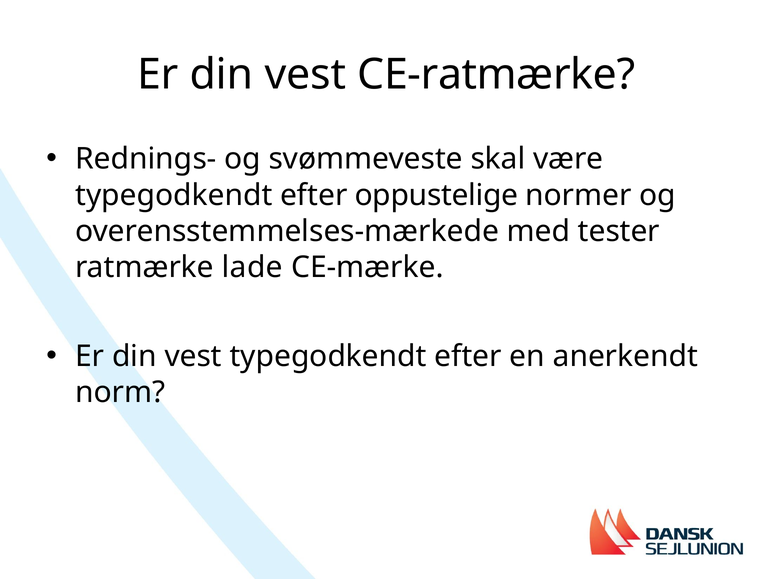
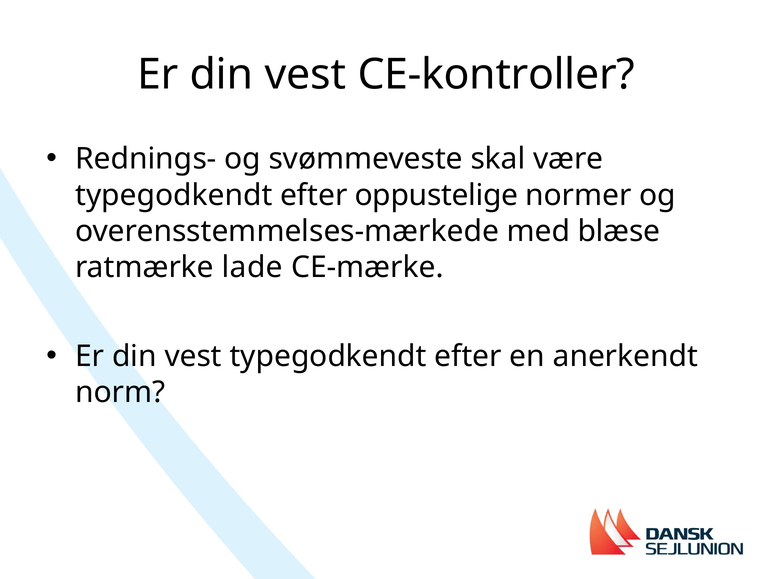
CE-ratmærke: CE-ratmærke -> CE-kontroller
tester: tester -> blæse
